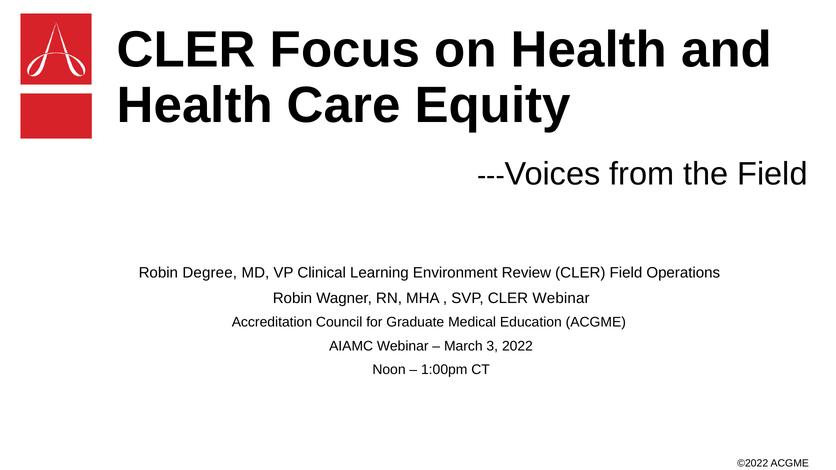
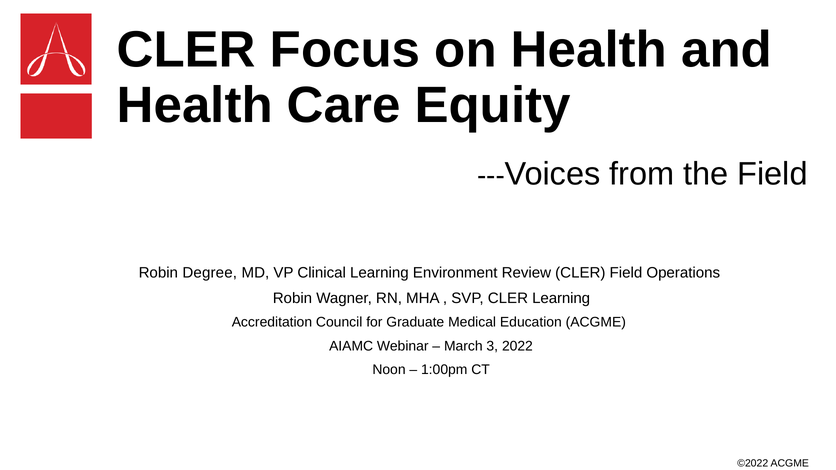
CLER Webinar: Webinar -> Learning
